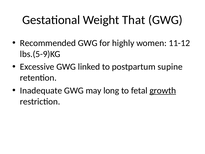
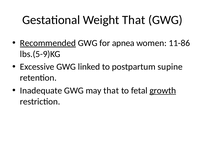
Recommended underline: none -> present
highly: highly -> apnea
11-12: 11-12 -> 11-86
may long: long -> that
